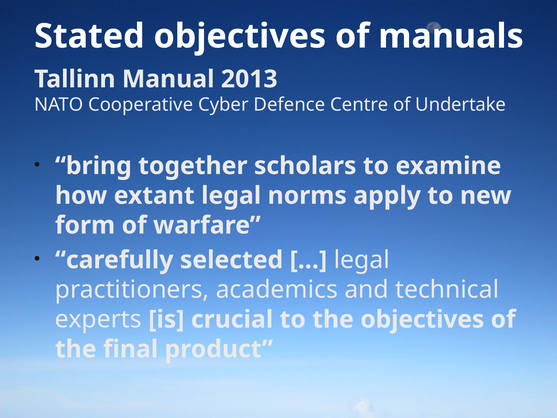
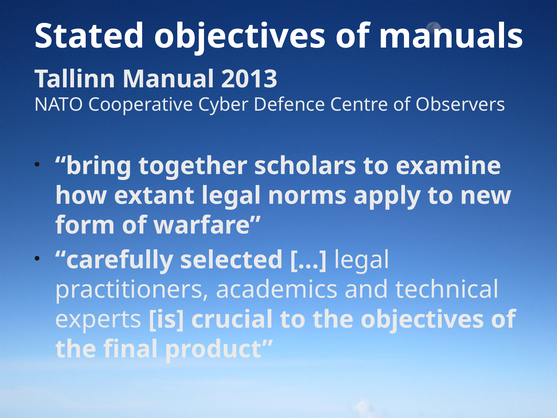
Undertake: Undertake -> Observers
